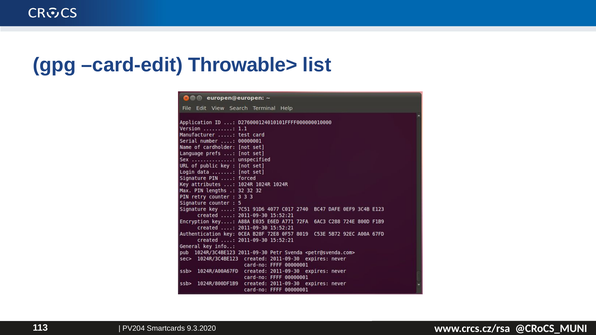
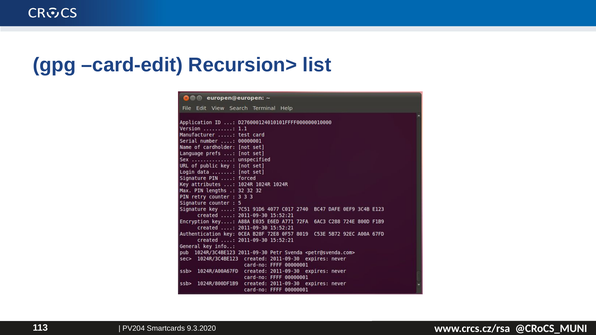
Throwable>: Throwable> -> Recursion>
